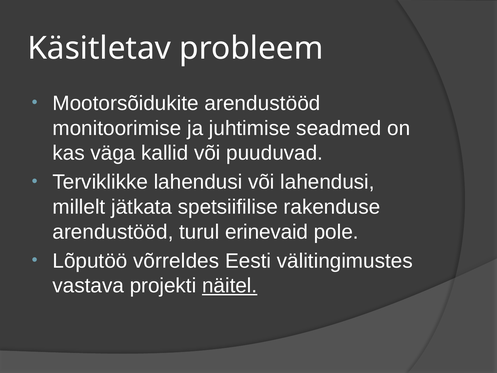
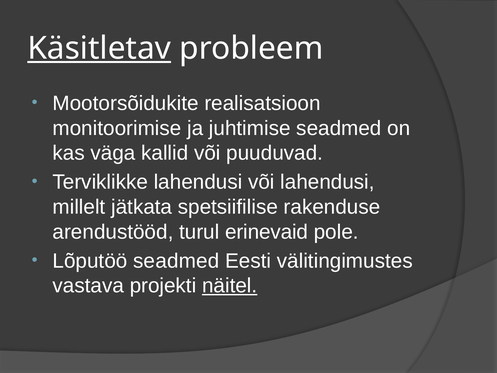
Käsitletav underline: none -> present
Mootorsõidukite arendustööd: arendustööd -> realisatsioon
Lõputöö võrreldes: võrreldes -> seadmed
